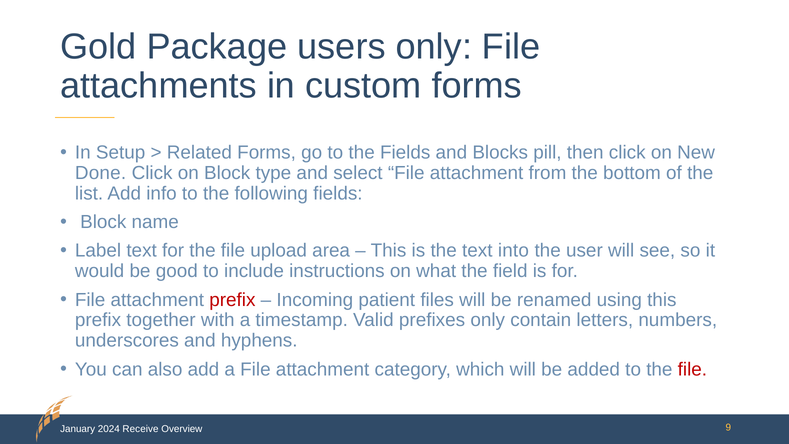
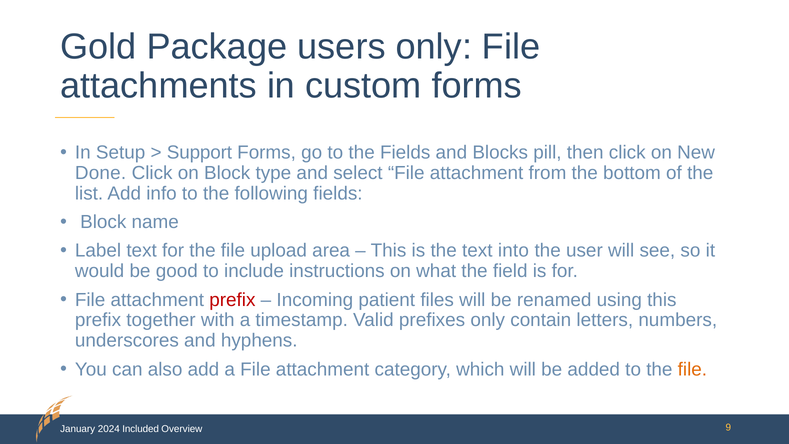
Related: Related -> Support
file at (692, 369) colour: red -> orange
Receive: Receive -> Included
